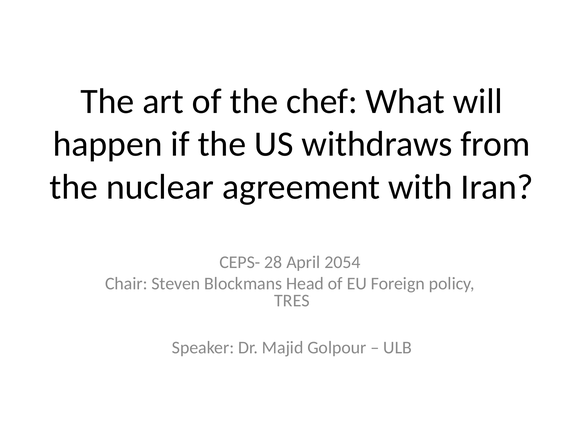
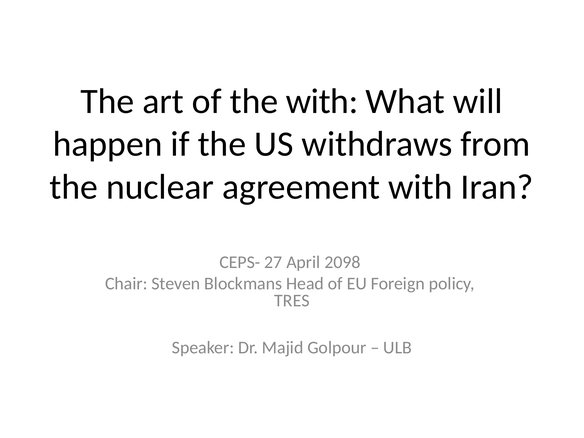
the chef: chef -> with
28: 28 -> 27
2054: 2054 -> 2098
